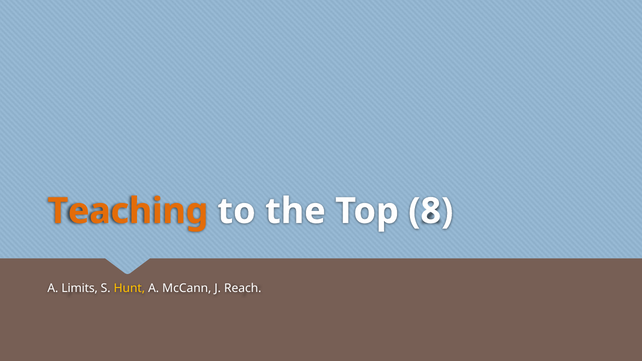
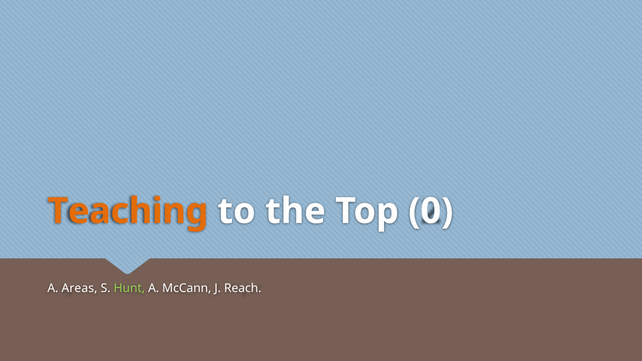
8: 8 -> 0
Limits: Limits -> Areas
Hunt colour: yellow -> light green
